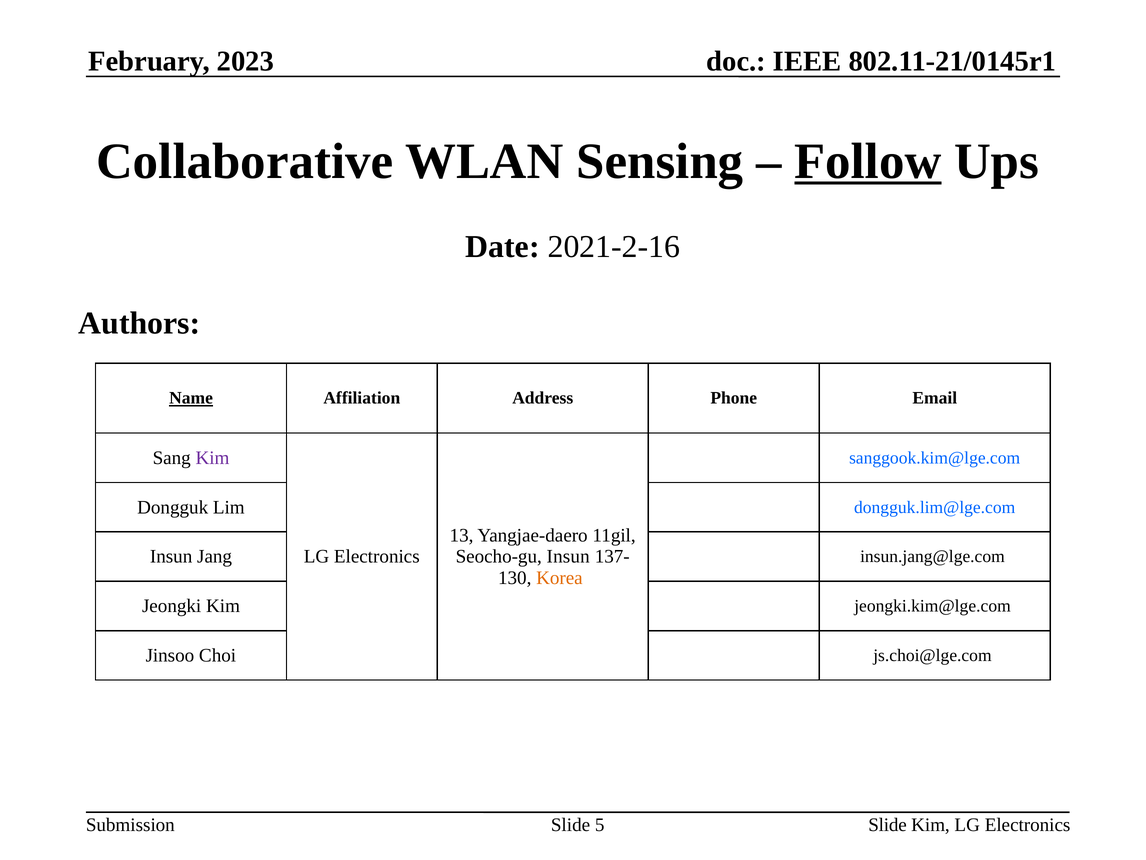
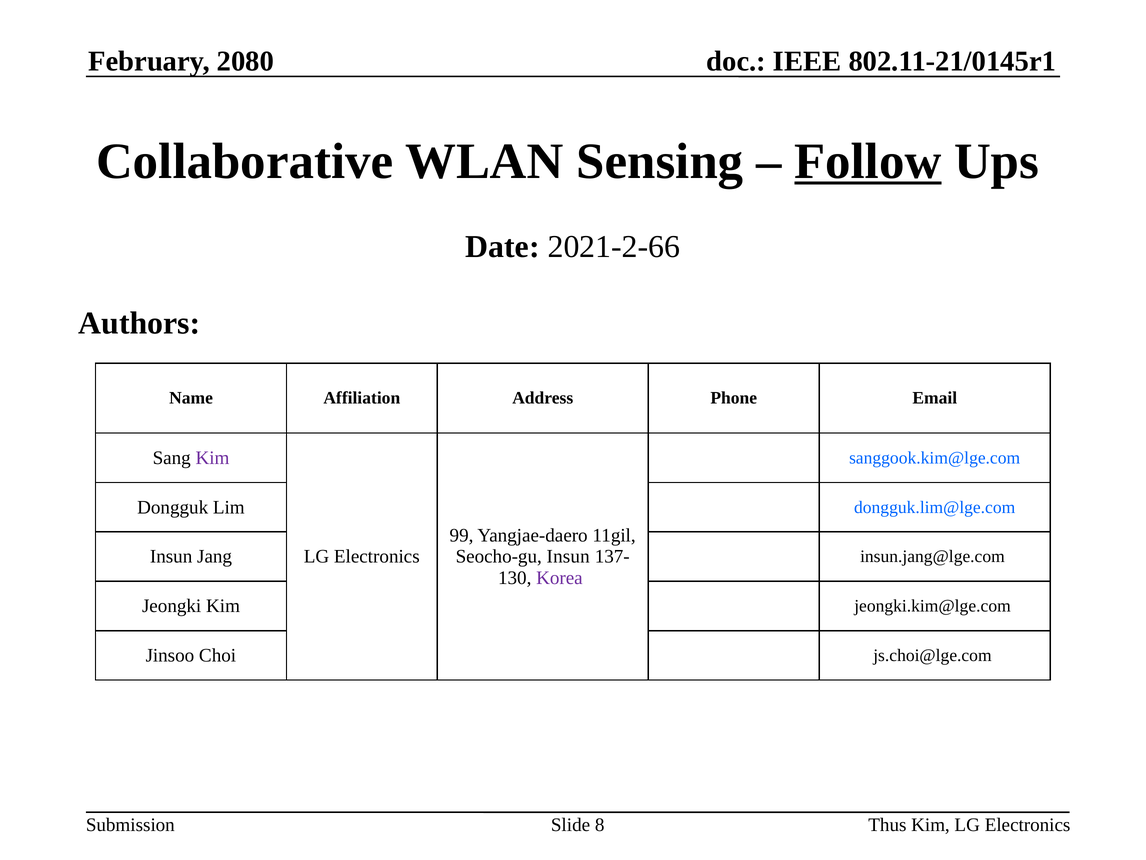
2023: 2023 -> 2080
2021-2-16: 2021-2-16 -> 2021-2-66
Name underline: present -> none
13: 13 -> 99
Korea colour: orange -> purple
5: 5 -> 8
Slide at (888, 824): Slide -> Thus
